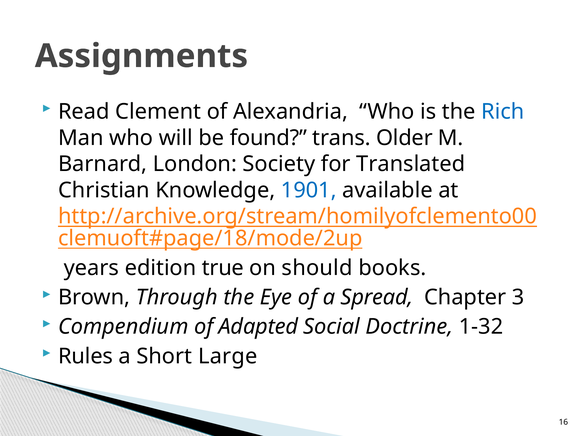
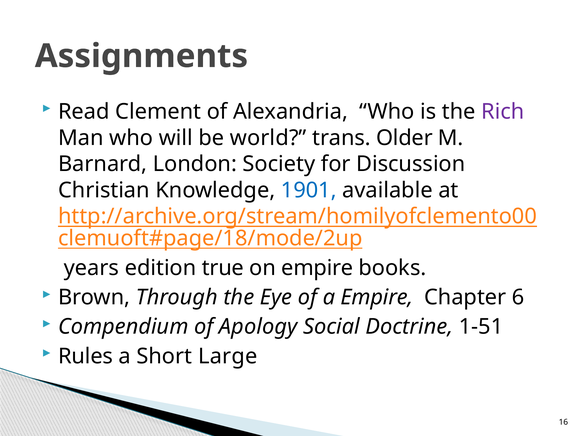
Rich colour: blue -> purple
found: found -> world
Translated: Translated -> Discussion
on should: should -> empire
a Spread: Spread -> Empire
3: 3 -> 6
Adapted: Adapted -> Apology
1-32: 1-32 -> 1-51
